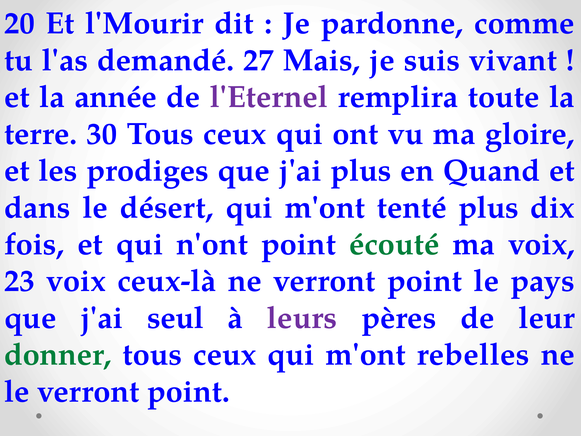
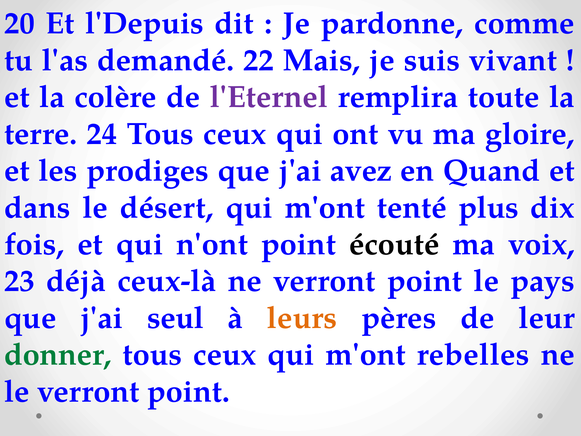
l'Mourir: l'Mourir -> l'Depuis
27: 27 -> 22
année: année -> colère
30: 30 -> 24
j'ai plus: plus -> avez
écouté colour: green -> black
23 voix: voix -> déjà
leurs colour: purple -> orange
